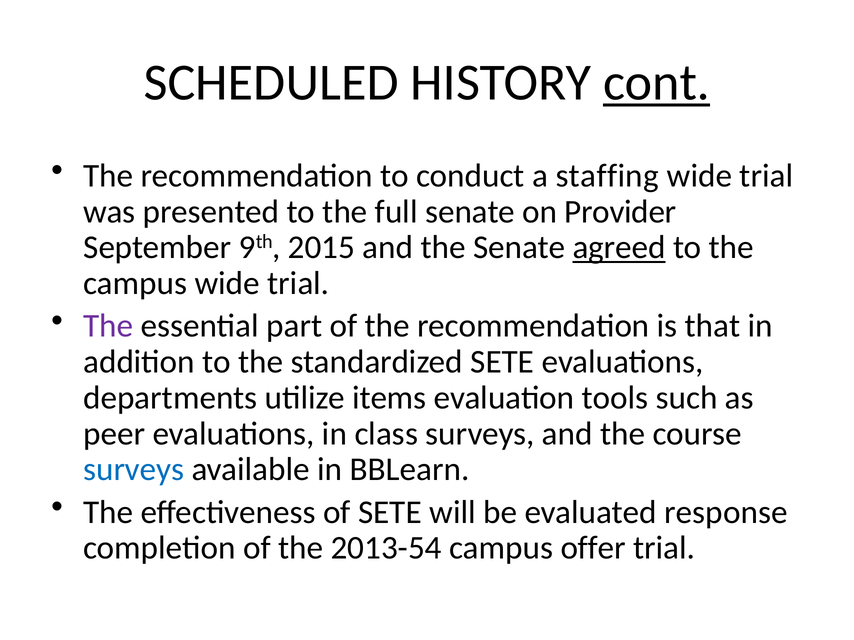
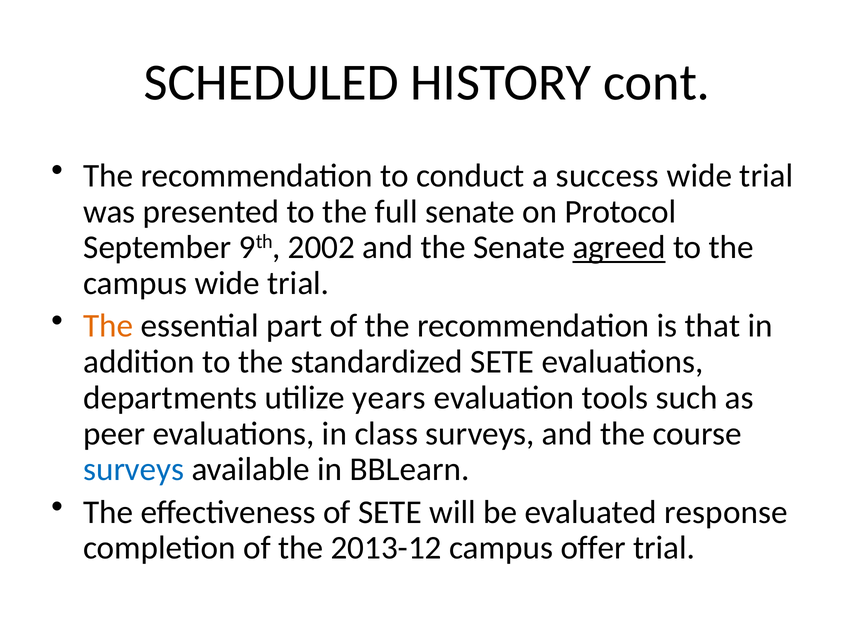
cont underline: present -> none
staffing: staffing -> success
Provider: Provider -> Protocol
2015: 2015 -> 2002
The at (108, 326) colour: purple -> orange
items: items -> years
2013-54: 2013-54 -> 2013-12
